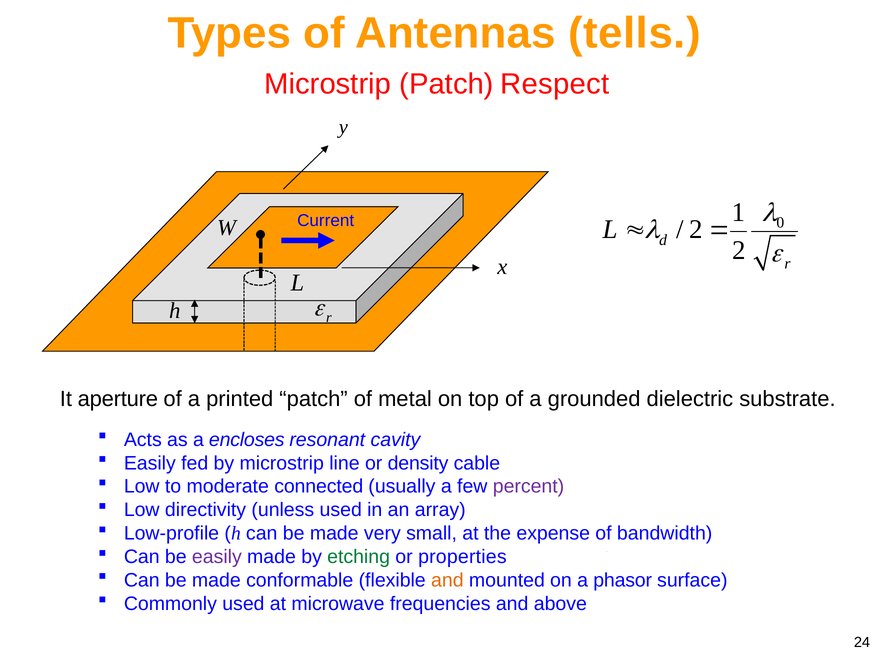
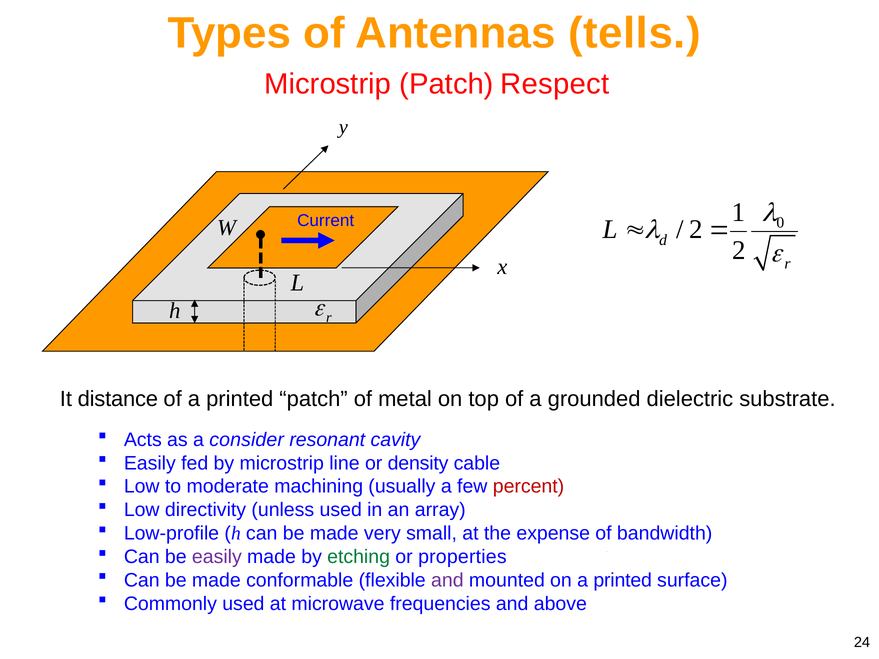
aperture: aperture -> distance
encloses: encloses -> consider
connected: connected -> machining
percent colour: purple -> red
and at (447, 580) colour: orange -> purple
on a phasor: phasor -> printed
